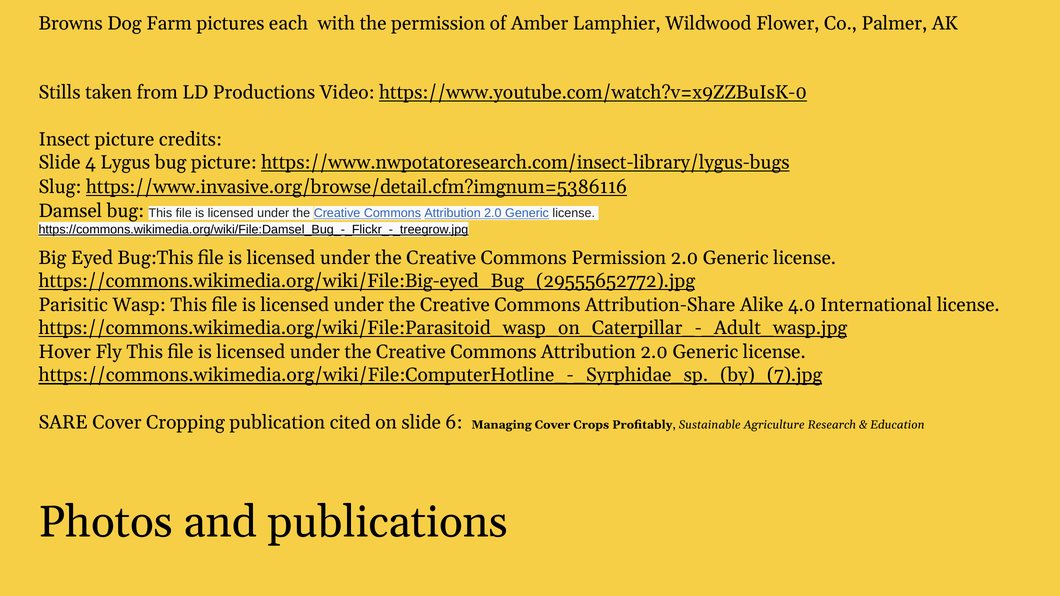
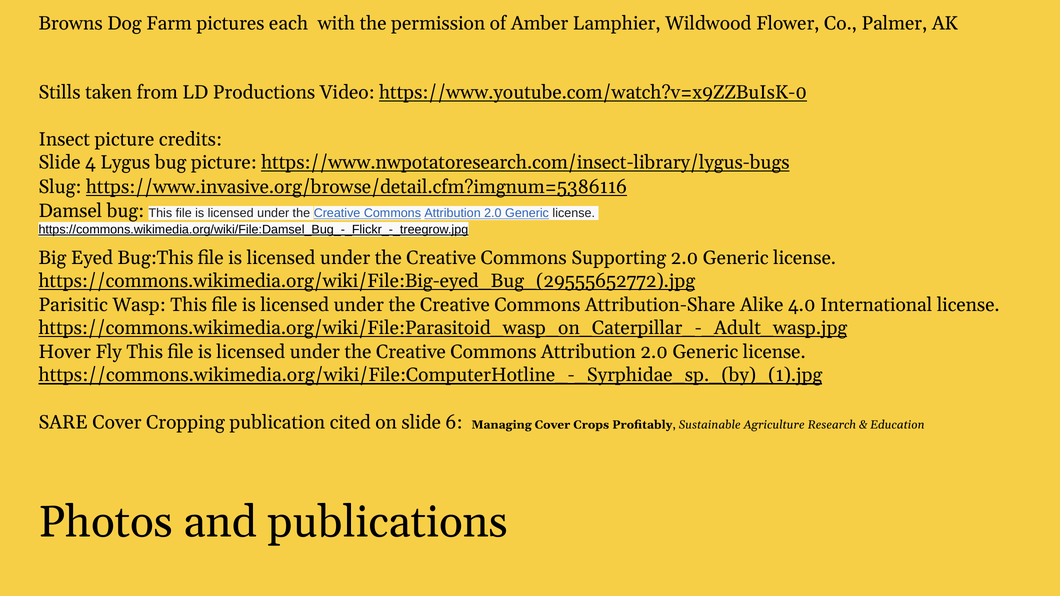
Commons Permission: Permission -> Supporting
https://commons.wikimedia.org/wiki/File:ComputerHotline_-_Syrphidae_sp._(by)_(7).jpg: https://commons.wikimedia.org/wiki/File:ComputerHotline_-_Syrphidae_sp._(by)_(7).jpg -> https://commons.wikimedia.org/wiki/File:ComputerHotline_-_Syrphidae_sp._(by)_(1).jpg
